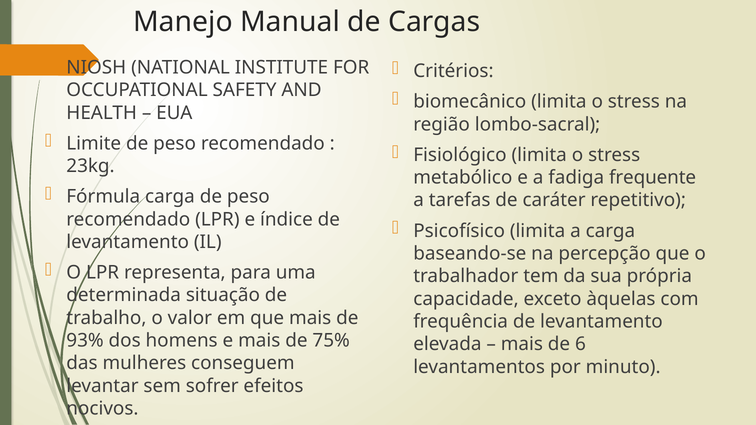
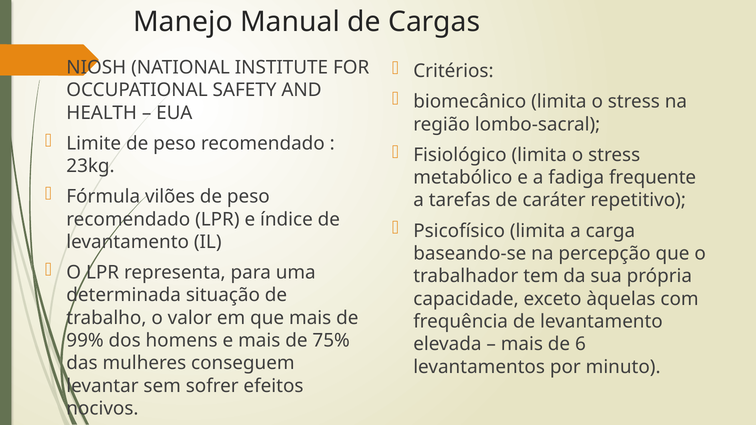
Fórmula carga: carga -> vilões
93%: 93% -> 99%
